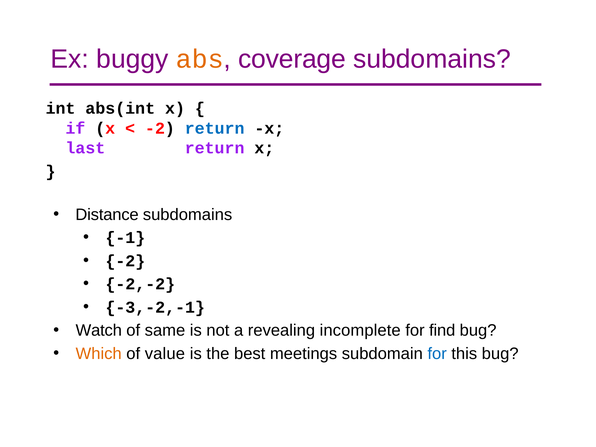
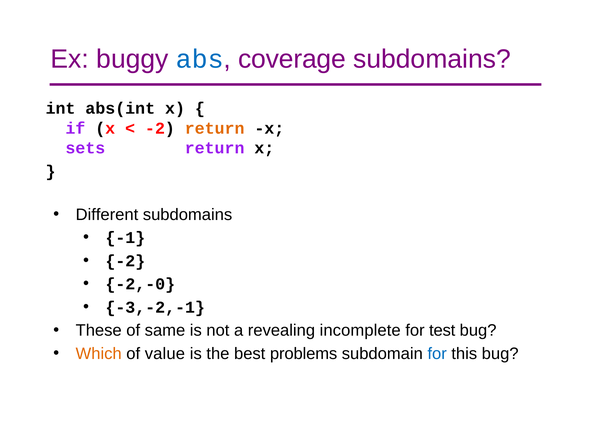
abs colour: orange -> blue
return at (215, 128) colour: blue -> orange
last: last -> sets
Distance: Distance -> Different
-2,-2: -2,-2 -> -2,-0
Watch: Watch -> These
find: find -> test
meetings: meetings -> problems
